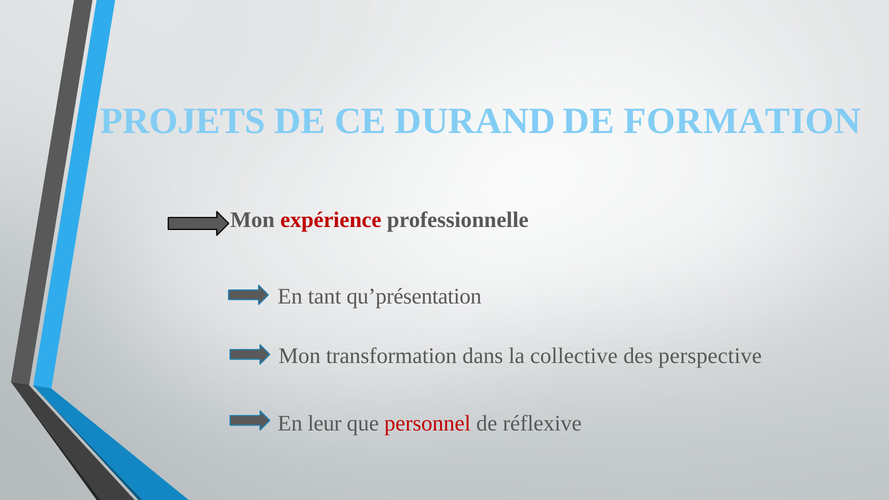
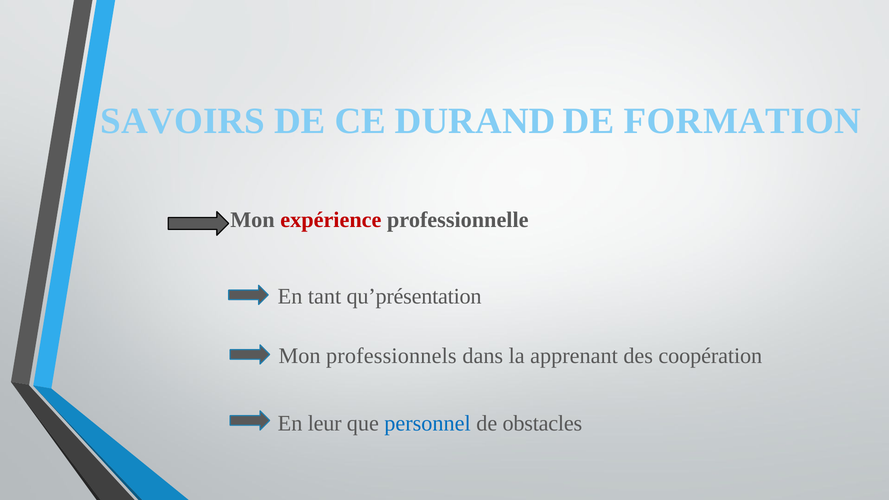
PROJETS: PROJETS -> SAVOIRS
transformation: transformation -> professionnels
collective: collective -> apprenant
perspective: perspective -> coopération
personnel colour: red -> blue
réflexive: réflexive -> obstacles
